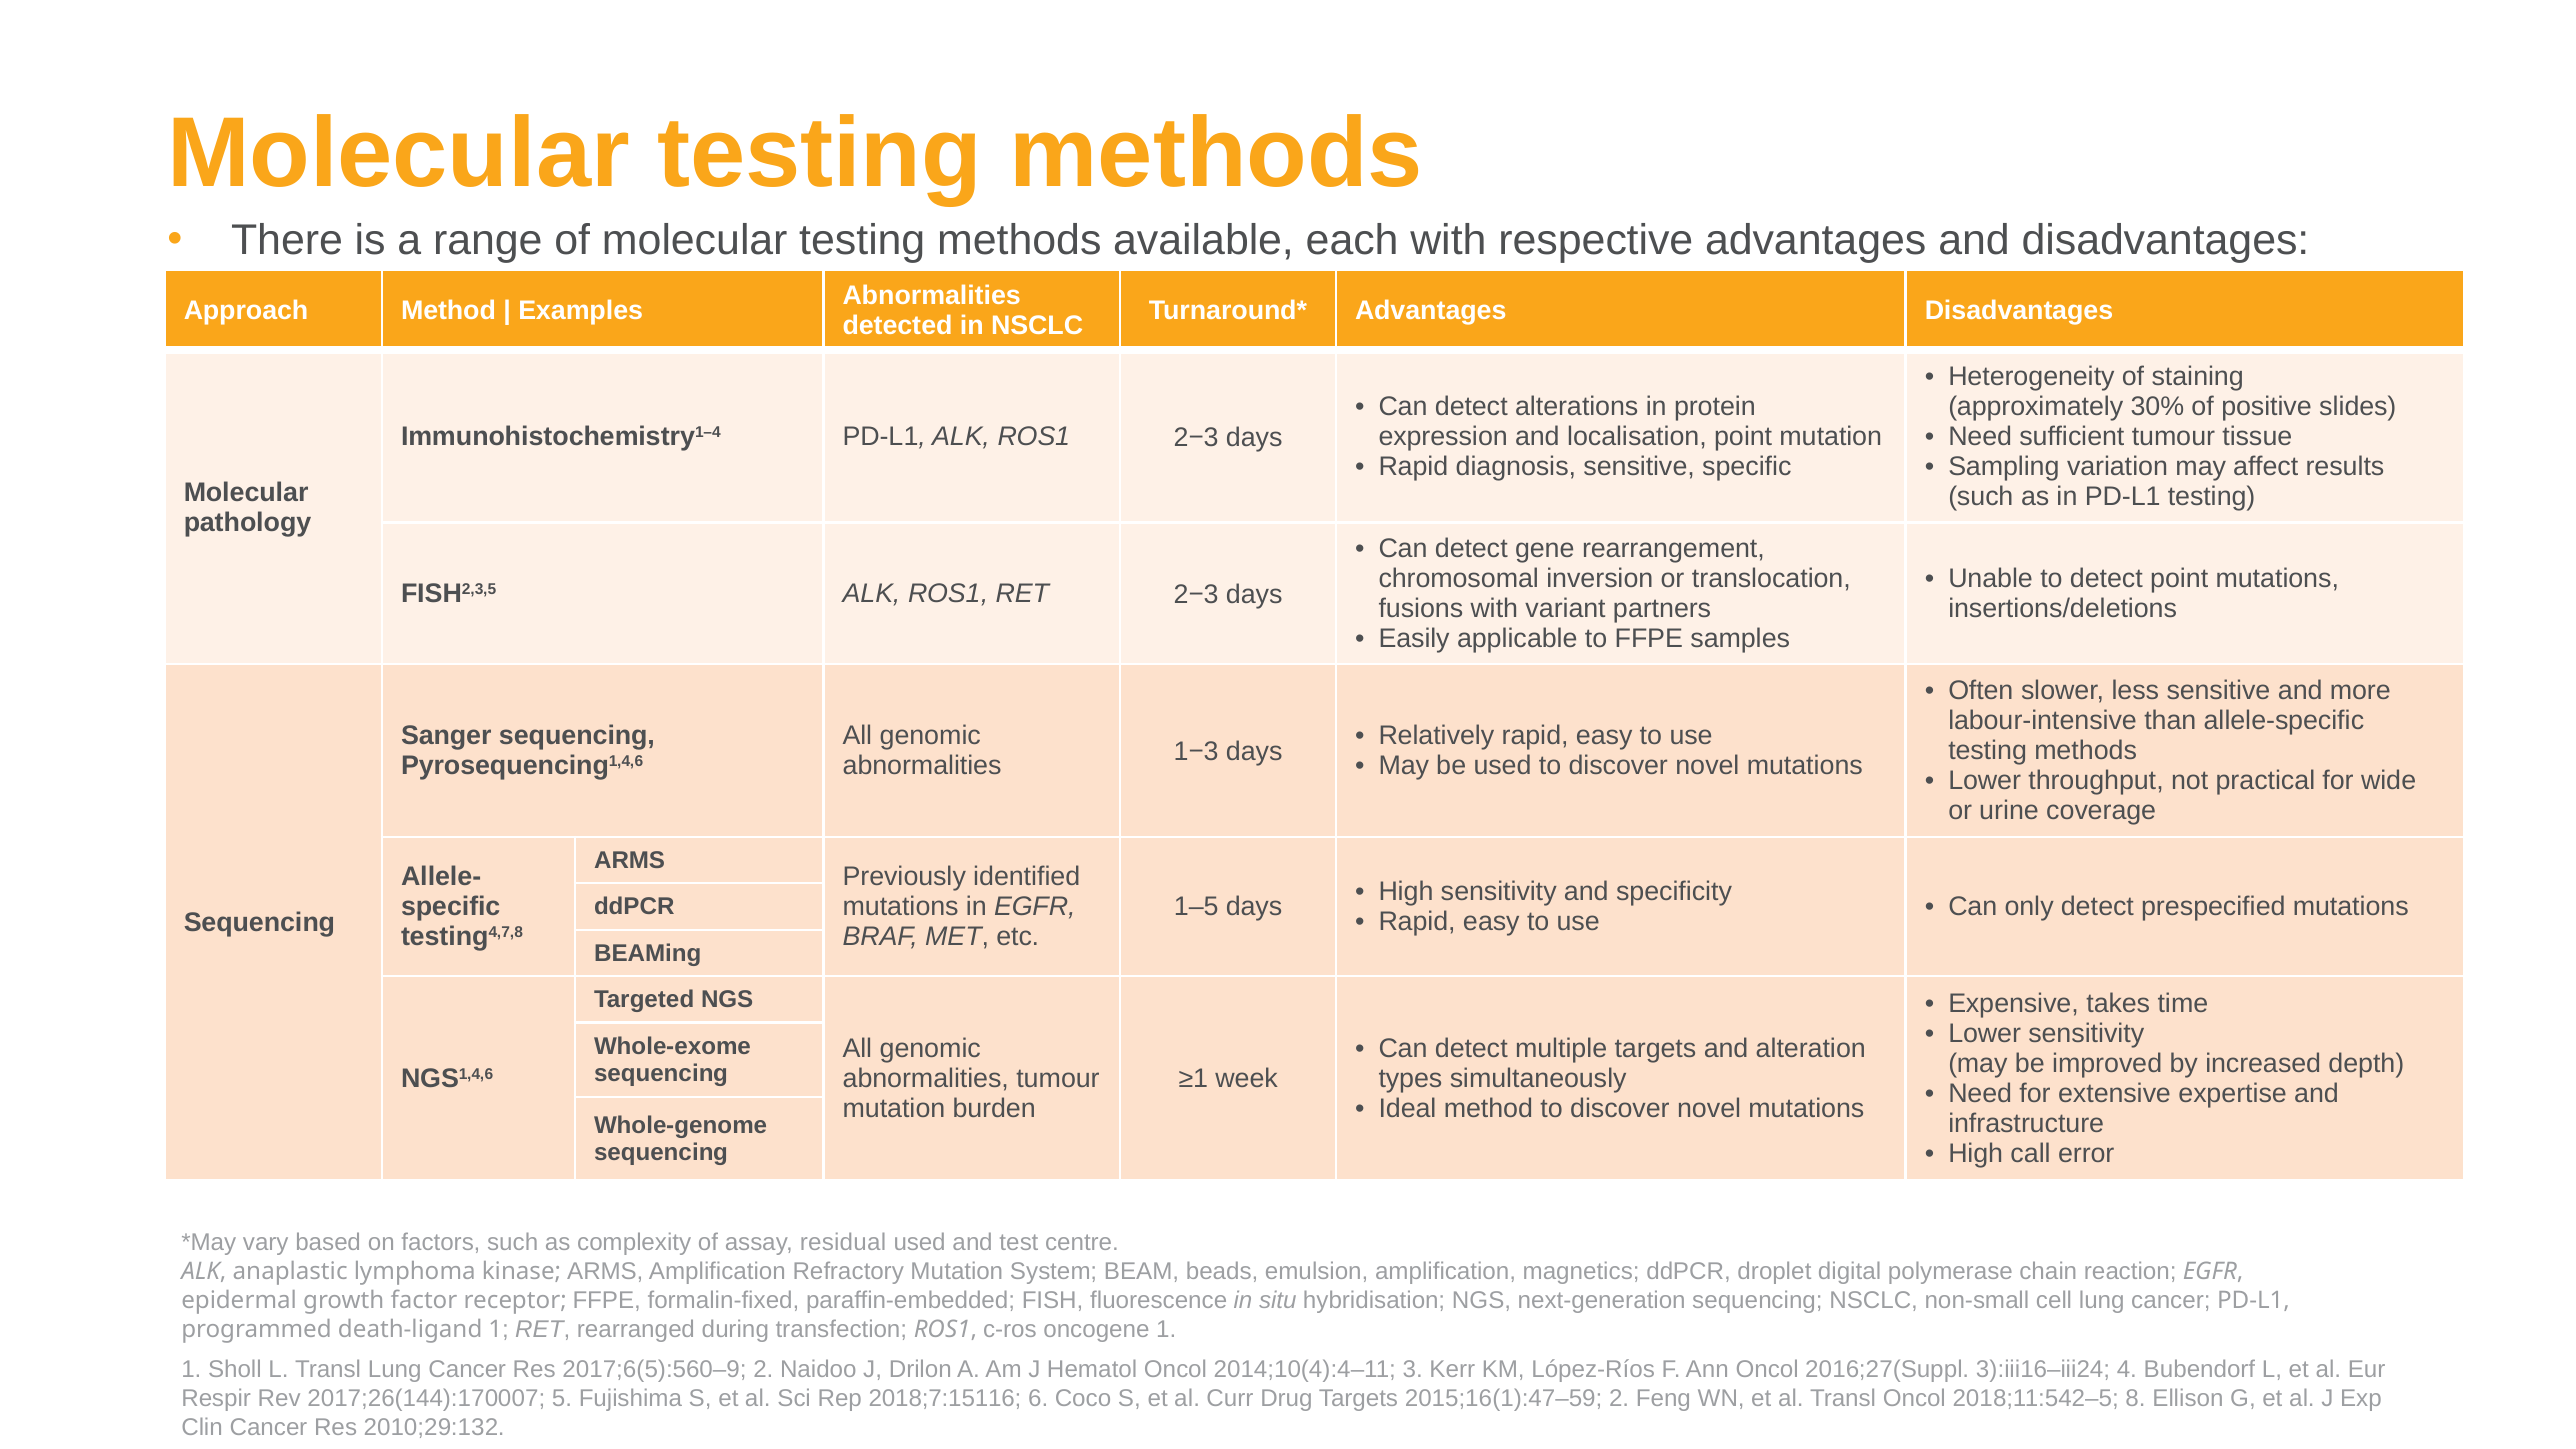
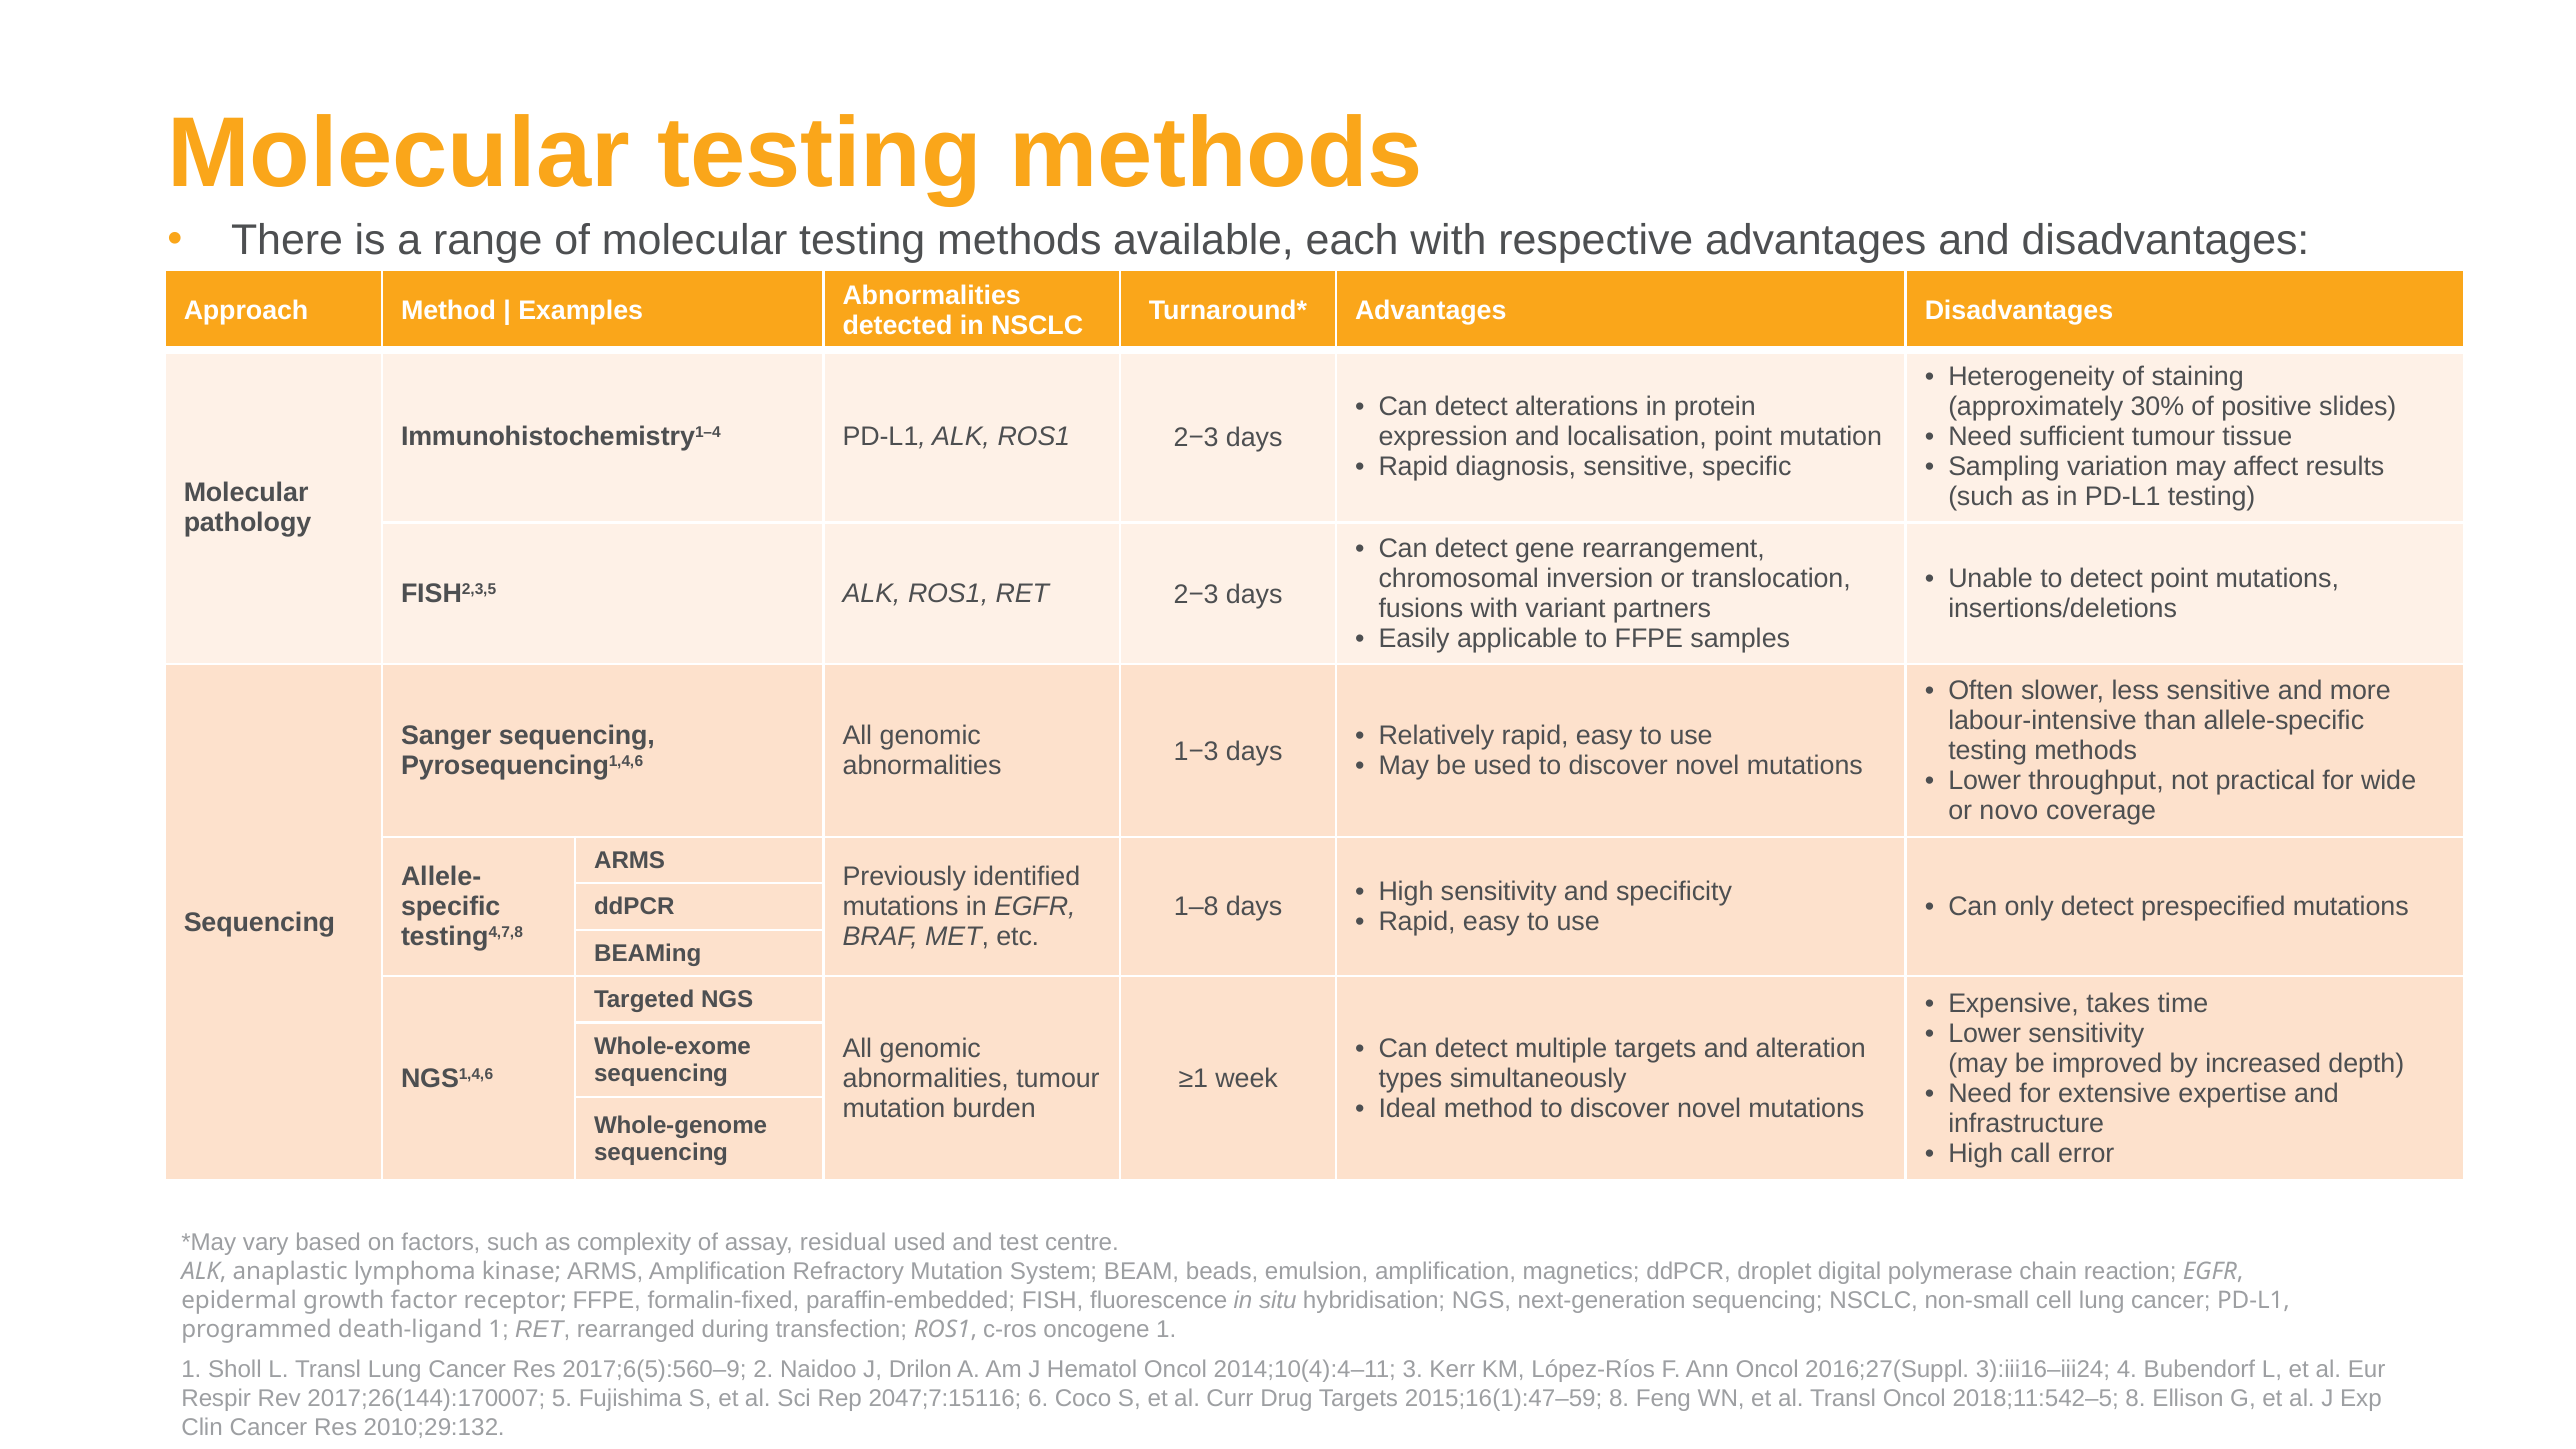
urine: urine -> novo
1–5: 1–5 -> 1–8
2018;7:15116: 2018;7:15116 -> 2047;7:15116
2015;16(1):47–59 2: 2 -> 8
